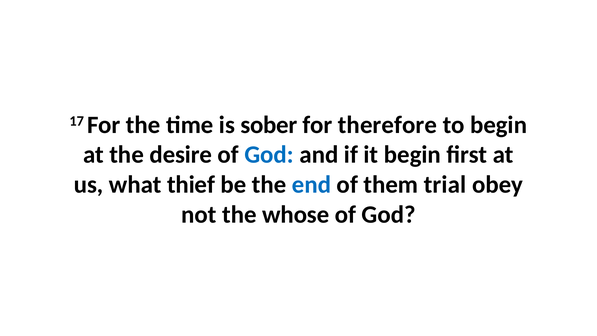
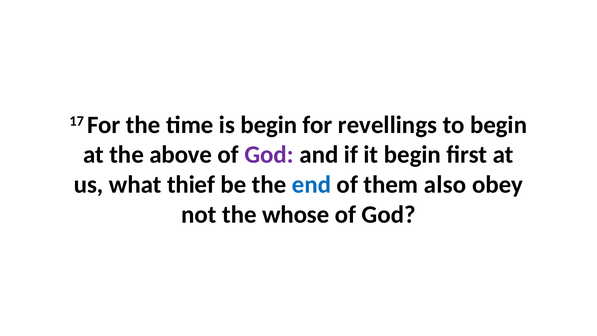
is sober: sober -> begin
therefore: therefore -> revellings
desire: desire -> above
God at (269, 155) colour: blue -> purple
trial: trial -> also
